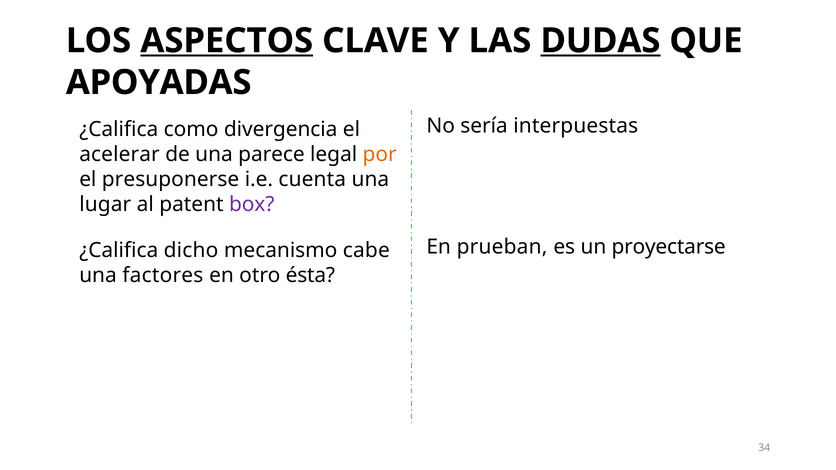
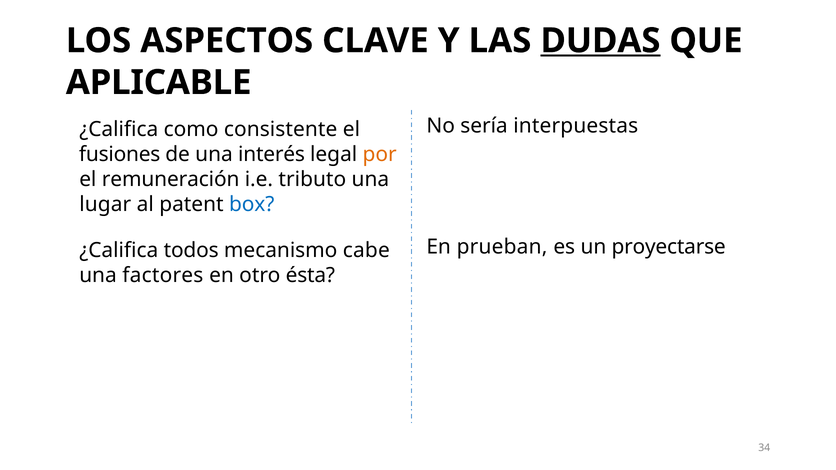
ASPECTOS underline: present -> none
APOYADAS: APOYADAS -> APLICABLE
divergencia: divergencia -> consistente
acelerar: acelerar -> fusiones
parece: parece -> interés
presuponerse: presuponerse -> remuneración
cuenta: cuenta -> tributo
box colour: purple -> blue
dicho: dicho -> todos
